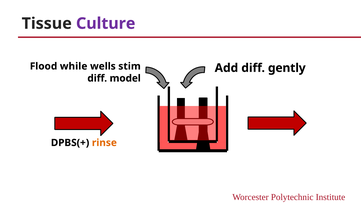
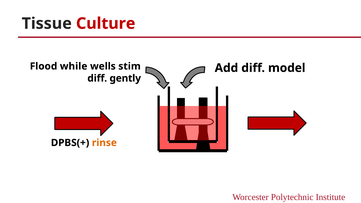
Culture colour: purple -> red
gently: gently -> model
model: model -> gently
